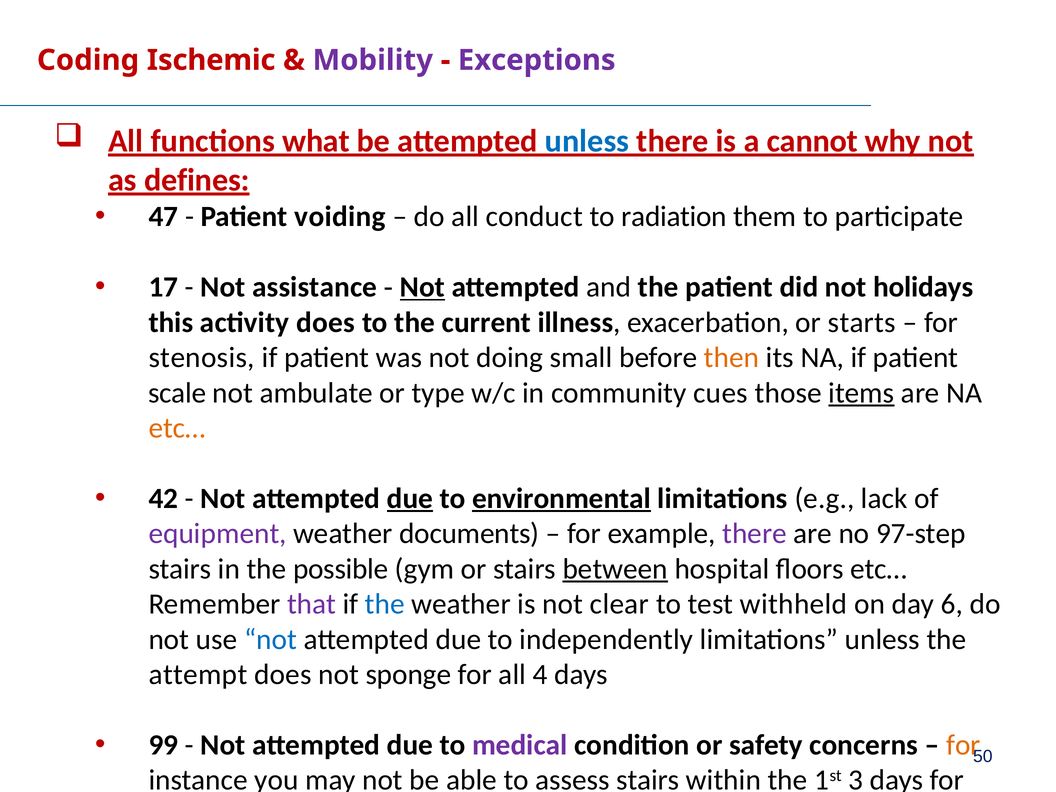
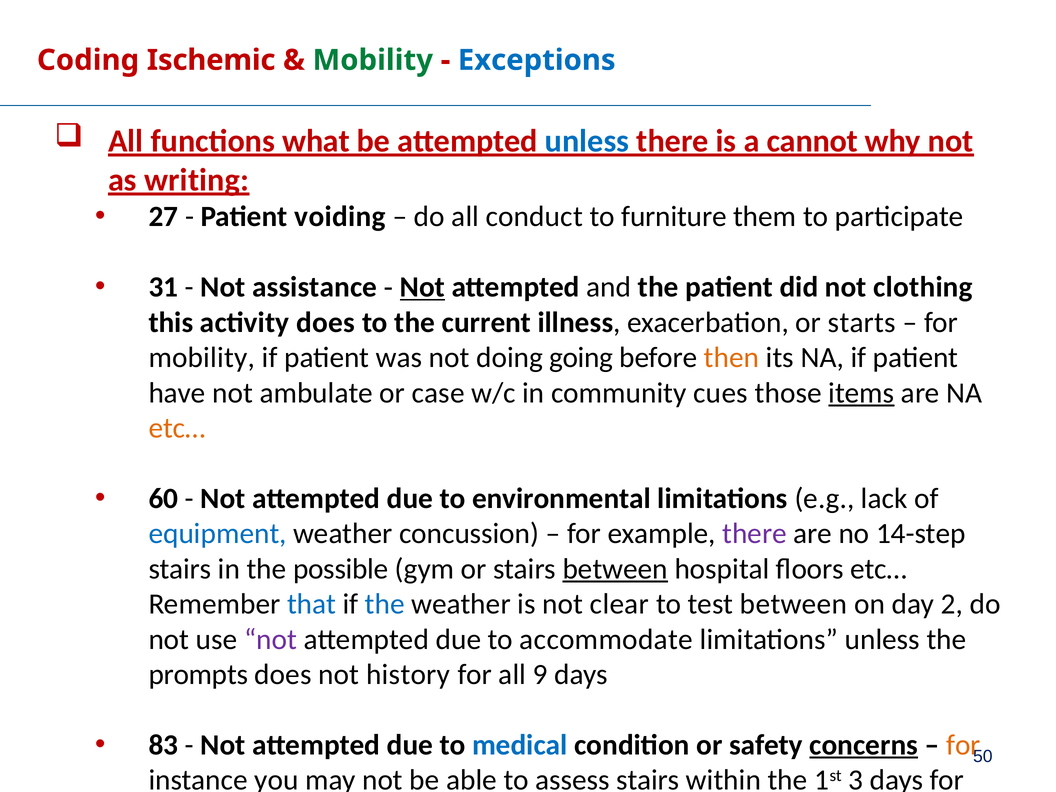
Mobility at (373, 60) colour: purple -> green
Exceptions colour: purple -> blue
defines: defines -> writing
47: 47 -> 27
radiation: radiation -> furniture
17: 17 -> 31
holidays: holidays -> clothing
stenosis at (202, 358): stenosis -> mobility
small: small -> going
scale: scale -> have
type: type -> case
42: 42 -> 60
due at (410, 498) underline: present -> none
environmental underline: present -> none
equipment colour: purple -> blue
documents: documents -> concussion
97-step: 97-step -> 14-step
that colour: purple -> blue
test withheld: withheld -> between
6: 6 -> 2
not at (271, 639) colour: blue -> purple
independently: independently -> accommodate
attempt at (198, 675): attempt -> prompts
sponge: sponge -> history
4: 4 -> 9
99: 99 -> 83
medical at (520, 745) colour: purple -> blue
concerns underline: none -> present
